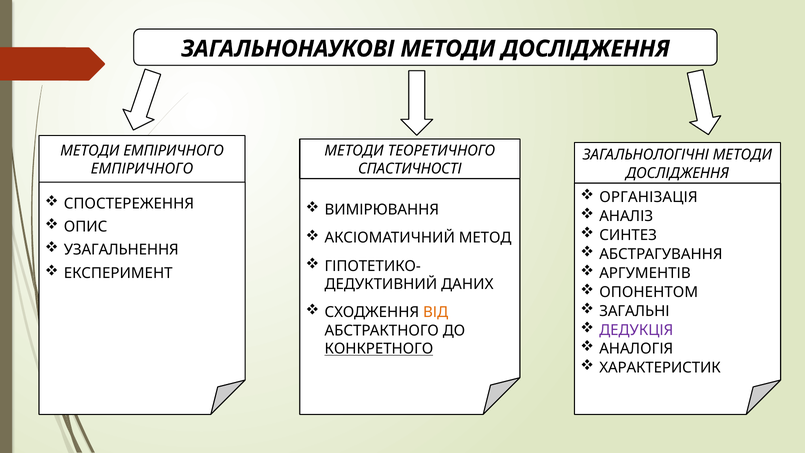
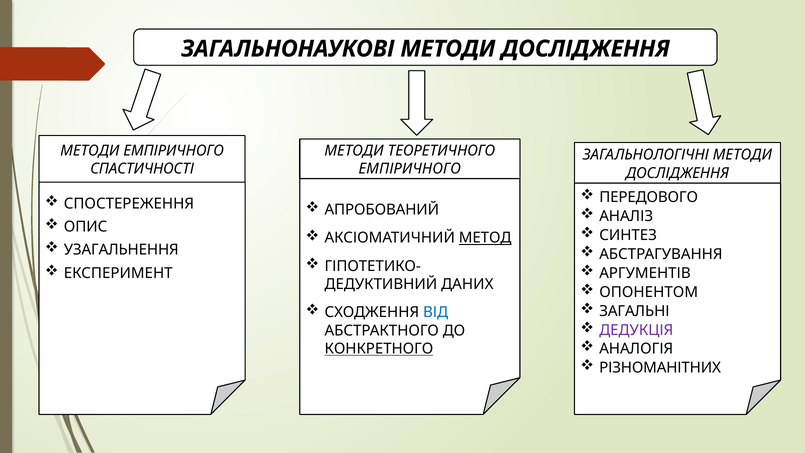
СПАСТИЧНОСТІ at (410, 169): СПАСТИЧНОСТІ -> ЕМПІРИЧНОГО
ЕМПІРИЧНОГО at (142, 169): ЕМПІРИЧНОГО -> СПАСТИЧНОСТІ
ОРГАНІЗАЦІЯ: ОРГАНІЗАЦІЯ -> ПЕРЕДОВОГО
ВИМІРЮВАННЯ: ВИМІРЮВАННЯ -> АПРОБОВАНИЙ
МЕТОД underline: none -> present
ВІД colour: orange -> blue
ХАРАКТЕРИСТИК: ХАРАКТЕРИСТИК -> РІЗНОМАНІТНИХ
